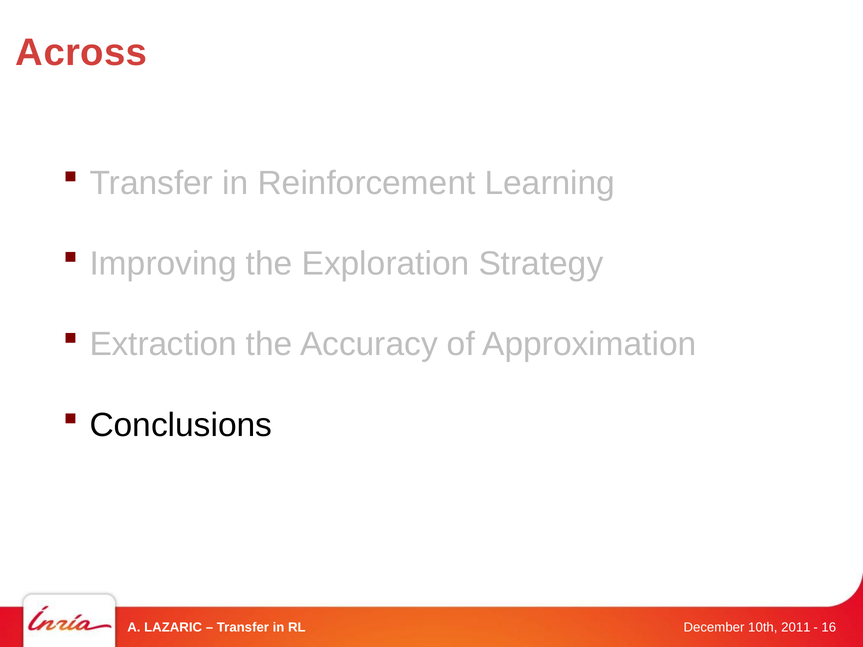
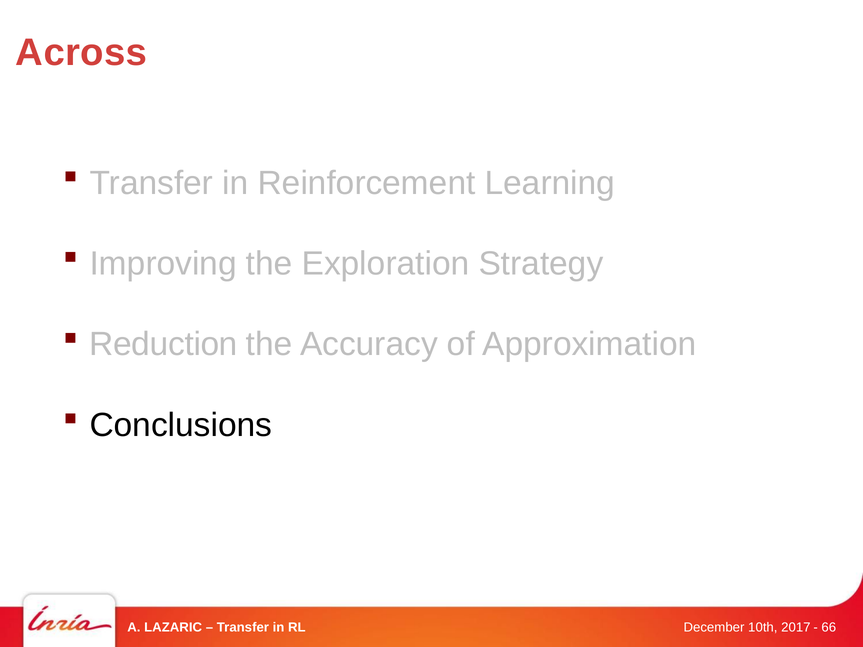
Extraction: Extraction -> Reduction
16: 16 -> 66
2011: 2011 -> 2017
